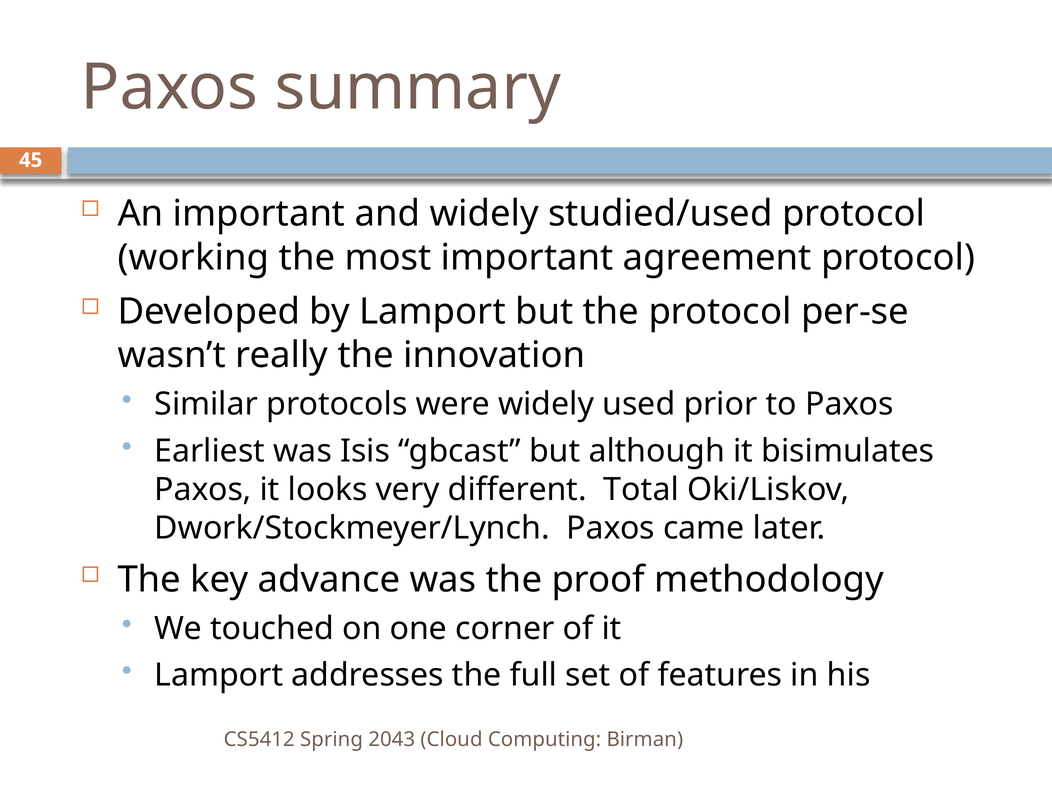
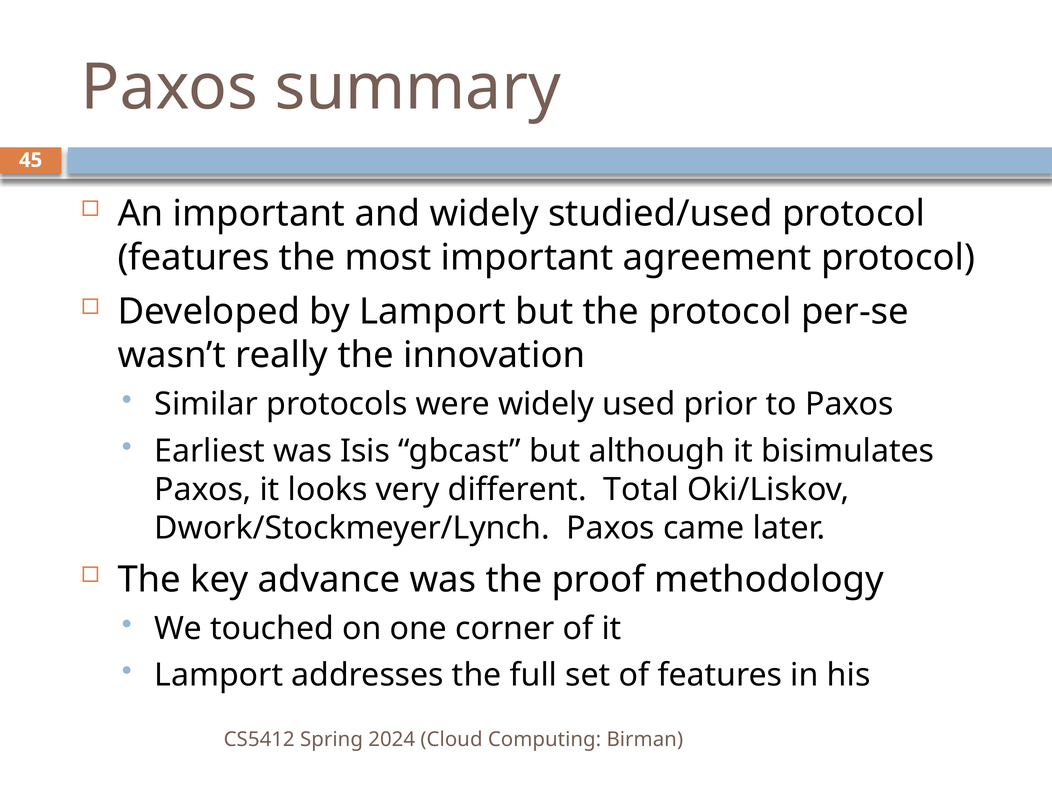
working at (194, 258): working -> features
2043: 2043 -> 2024
